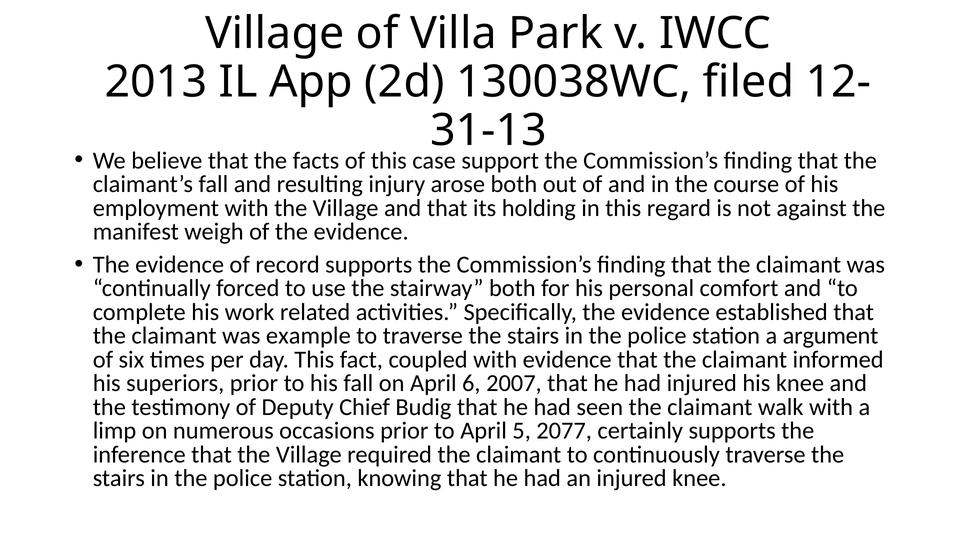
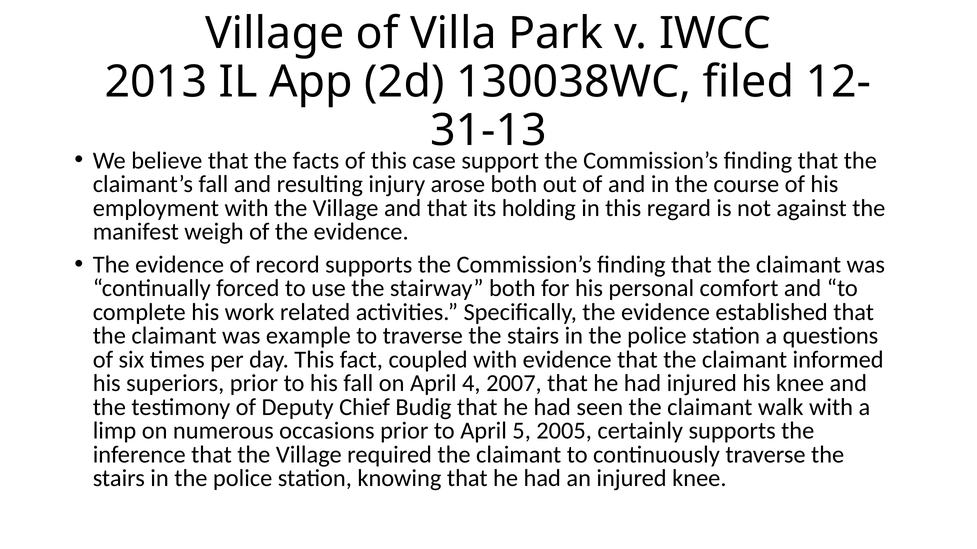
argument: argument -> questions
6: 6 -> 4
2077: 2077 -> 2005
